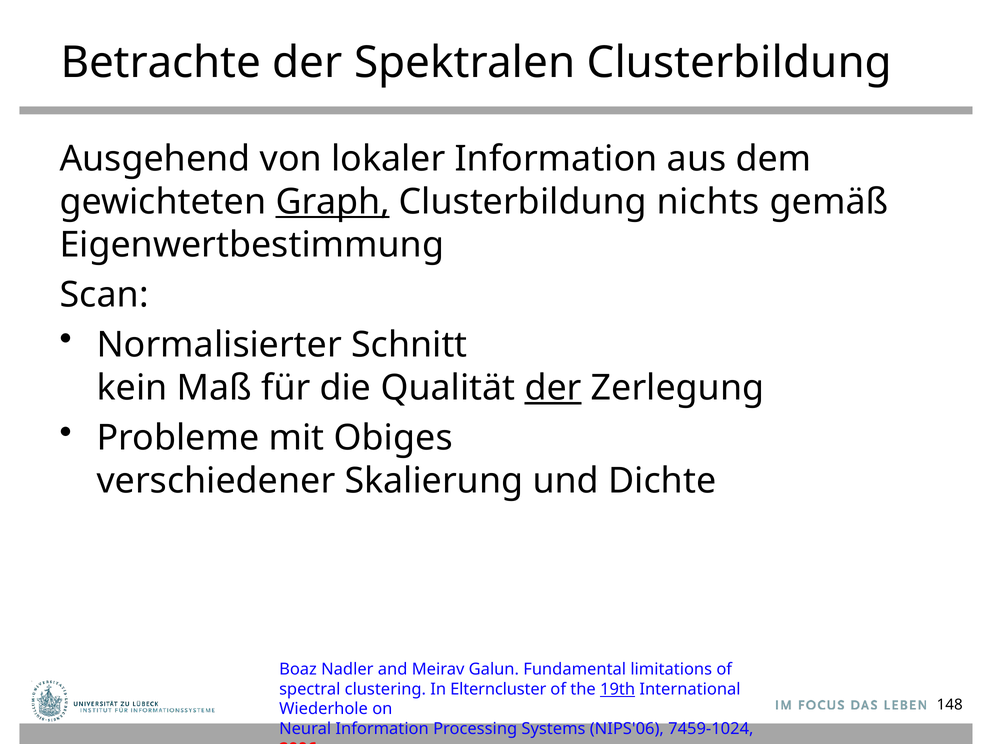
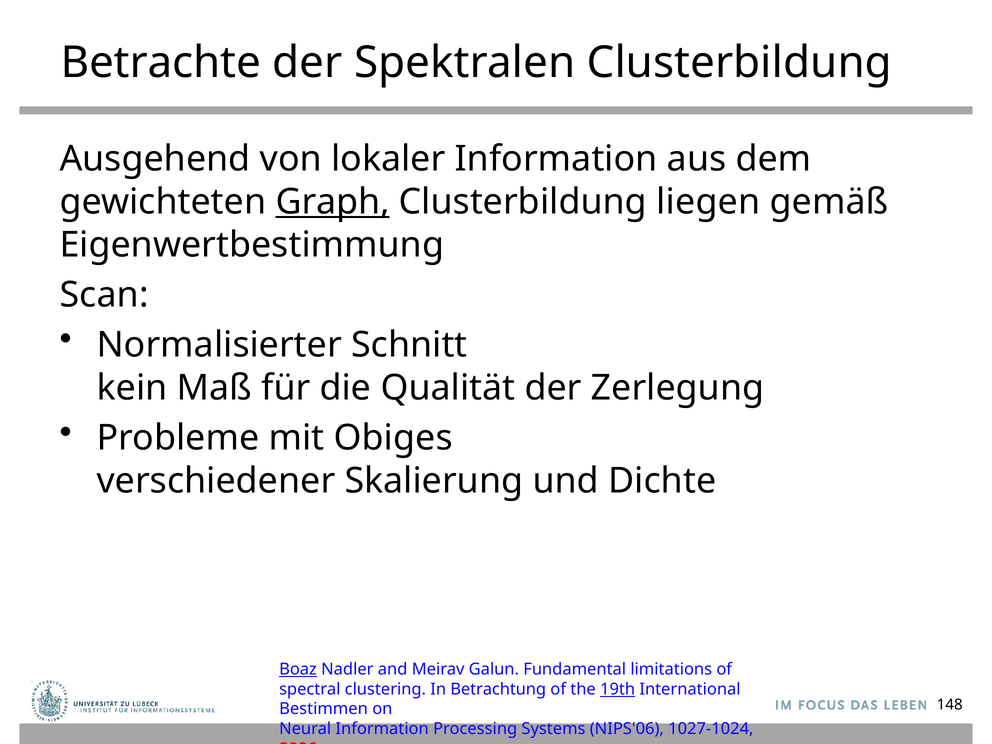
nichts: nichts -> liegen
der at (553, 388) underline: present -> none
Boaz underline: none -> present
Elterncluster: Elterncluster -> Betrachtung
Wiederhole: Wiederhole -> Bestimmen
7459-1024: 7459-1024 -> 1027-1024
